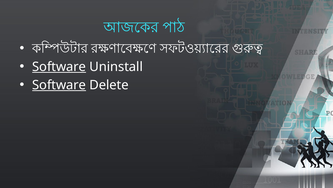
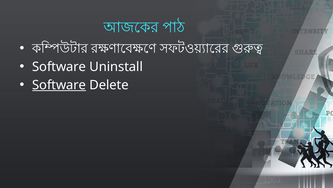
Software at (59, 67) underline: present -> none
